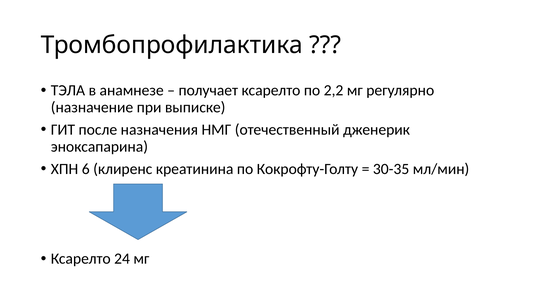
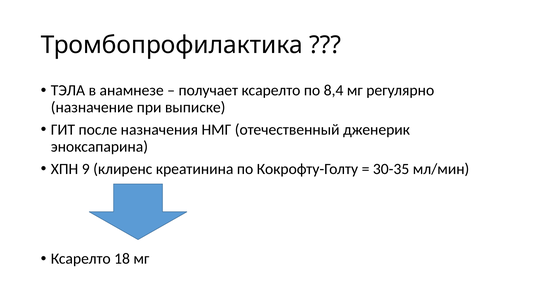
2,2: 2,2 -> 8,4
6: 6 -> 9
24: 24 -> 18
